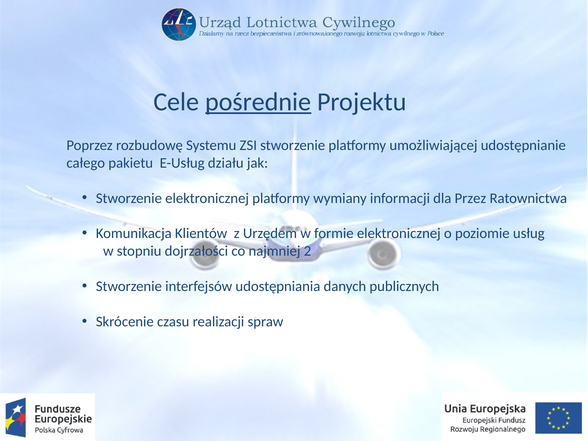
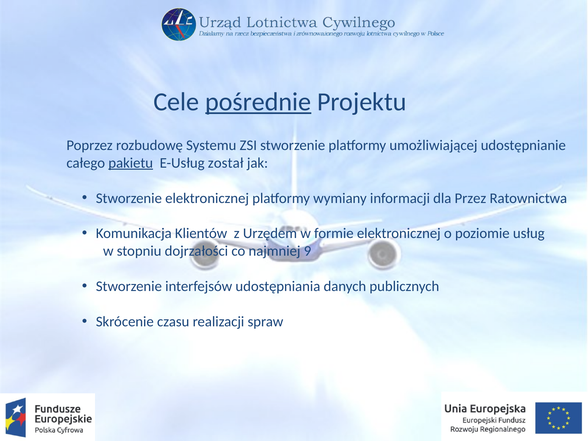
pakietu underline: none -> present
działu: działu -> został
2: 2 -> 9
